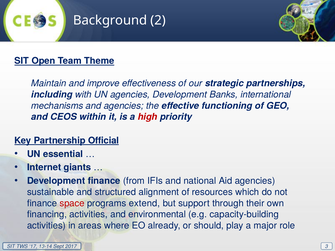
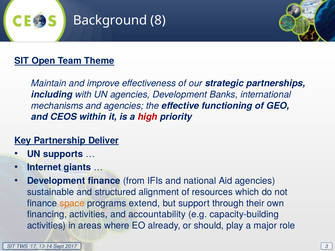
2: 2 -> 8
Official: Official -> Deliver
essential: essential -> supports
space colour: red -> orange
environmental: environmental -> accountability
